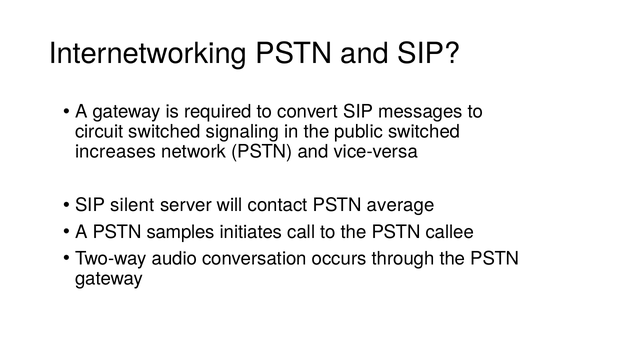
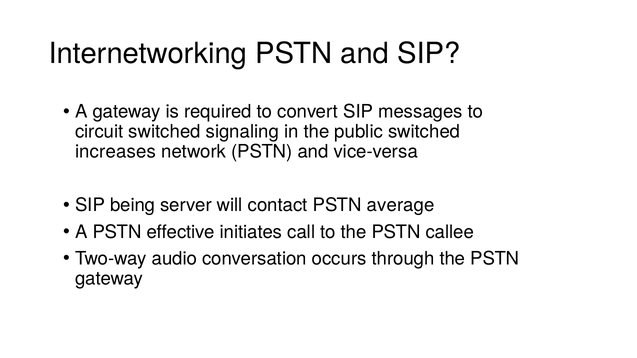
silent: silent -> being
samples: samples -> effective
